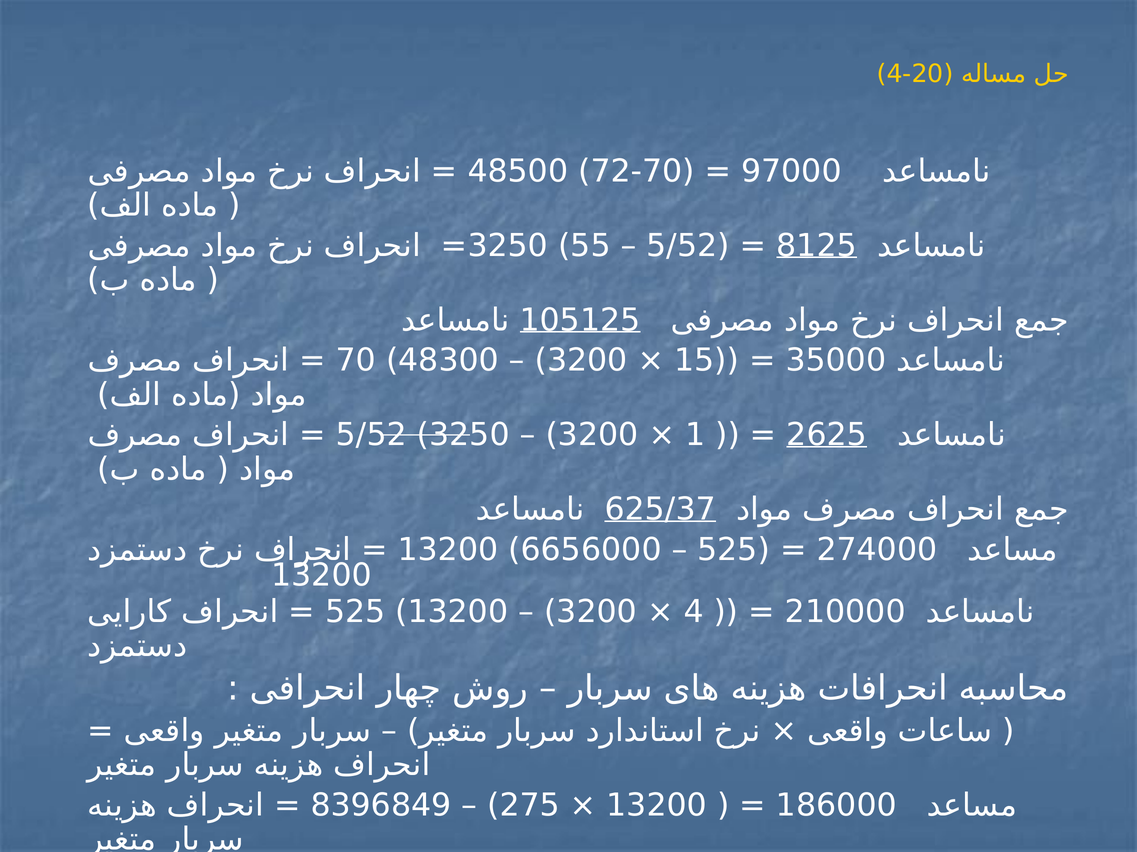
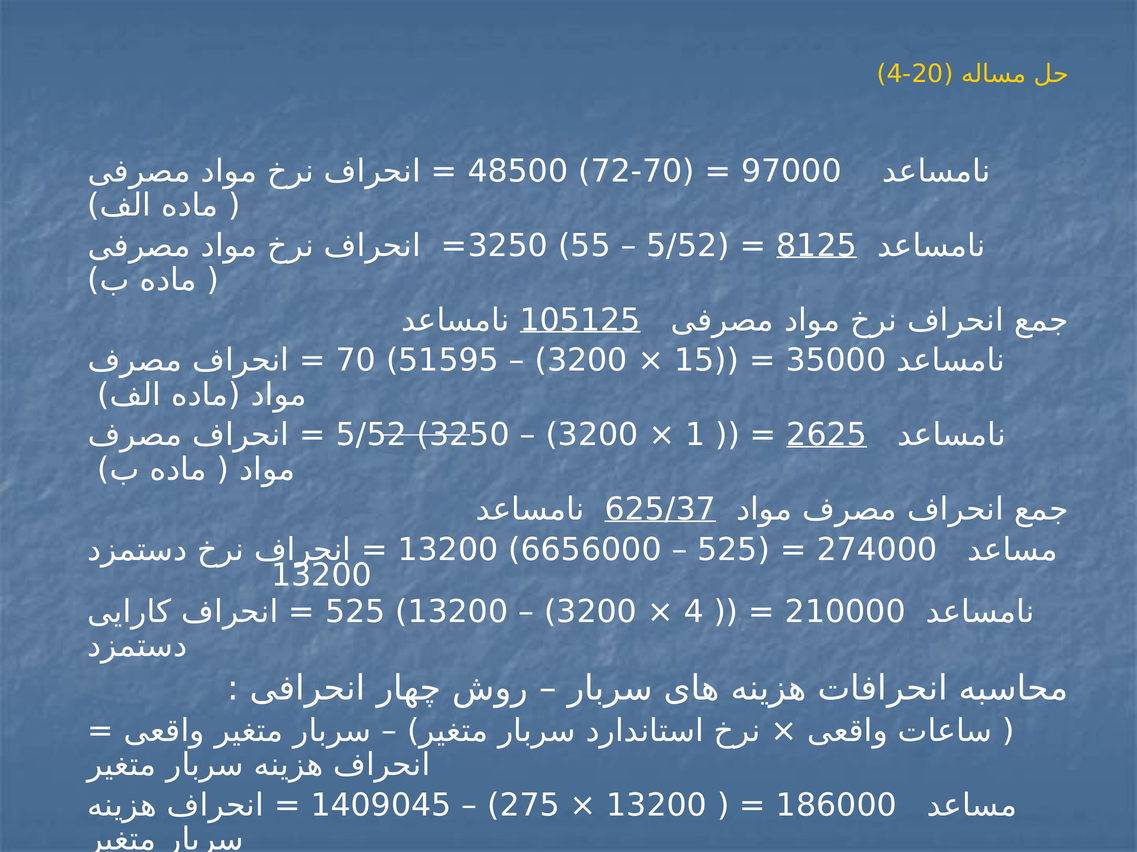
48300: 48300 -> 51595
8396849: 8396849 -> 1409045
